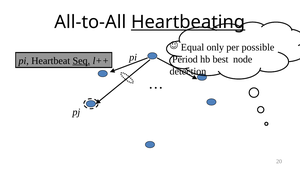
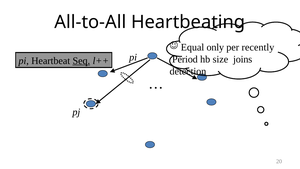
Heartbeating underline: present -> none
possible: possible -> recently
best: best -> size
node: node -> joins
